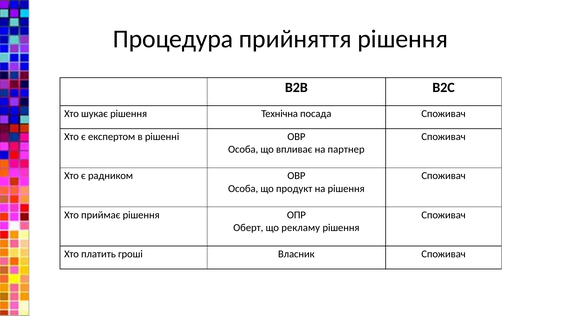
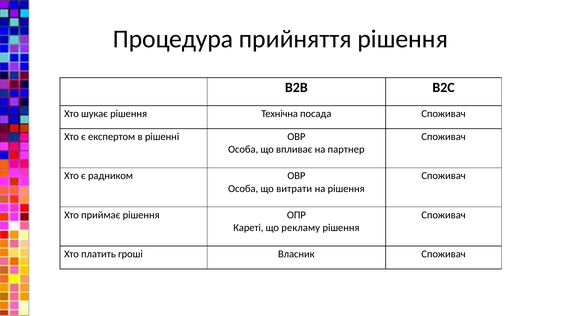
продукт: продукт -> витрати
Оберт: Оберт -> Кареті
